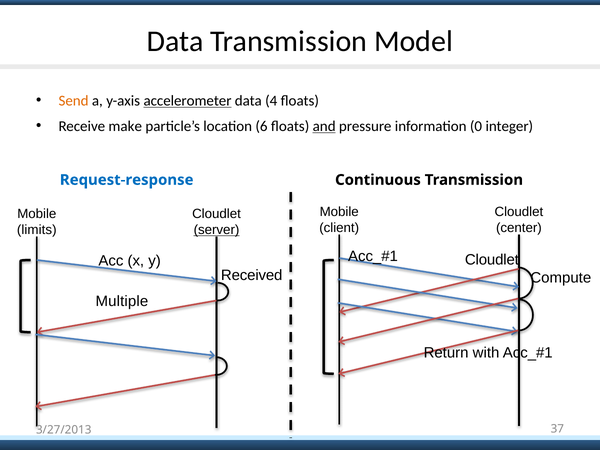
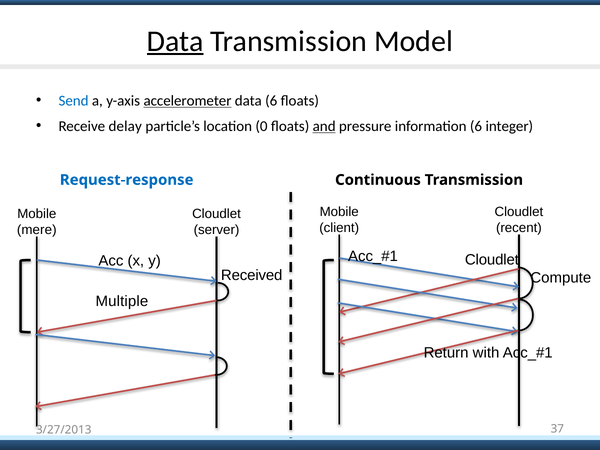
Data at (175, 41) underline: none -> present
Send colour: orange -> blue
data 4: 4 -> 6
make: make -> delay
6: 6 -> 0
information 0: 0 -> 6
center: center -> recent
limits: limits -> mere
server underline: present -> none
